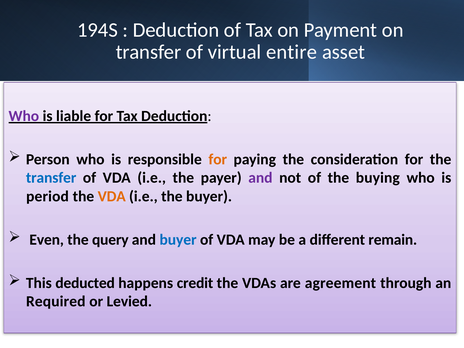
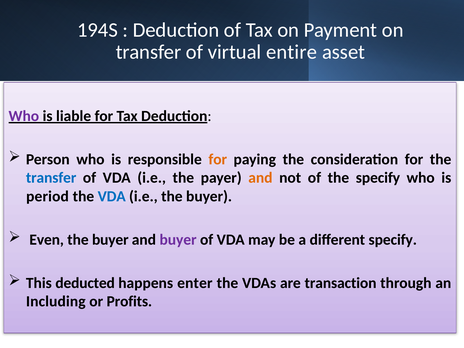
and at (260, 178) colour: purple -> orange
the buying: buying -> specify
VDA at (112, 196) colour: orange -> blue
query at (110, 240): query -> buyer
buyer at (178, 240) colour: blue -> purple
different remain: remain -> specify
credit: credit -> enter
agreement: agreement -> transaction
Required: Required -> Including
Levied: Levied -> Profits
